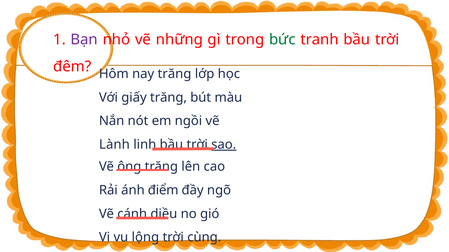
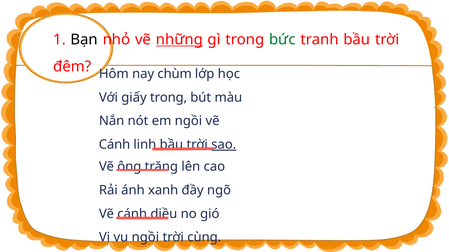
Bạn colour: purple -> black
những underline: none -> present
nay trăng: trăng -> chùm
giấy trăng: trăng -> trong
Lành at (114, 145): Lành -> Cánh
điểm: điểm -> xanh
vu lộng: lộng -> ngồi
